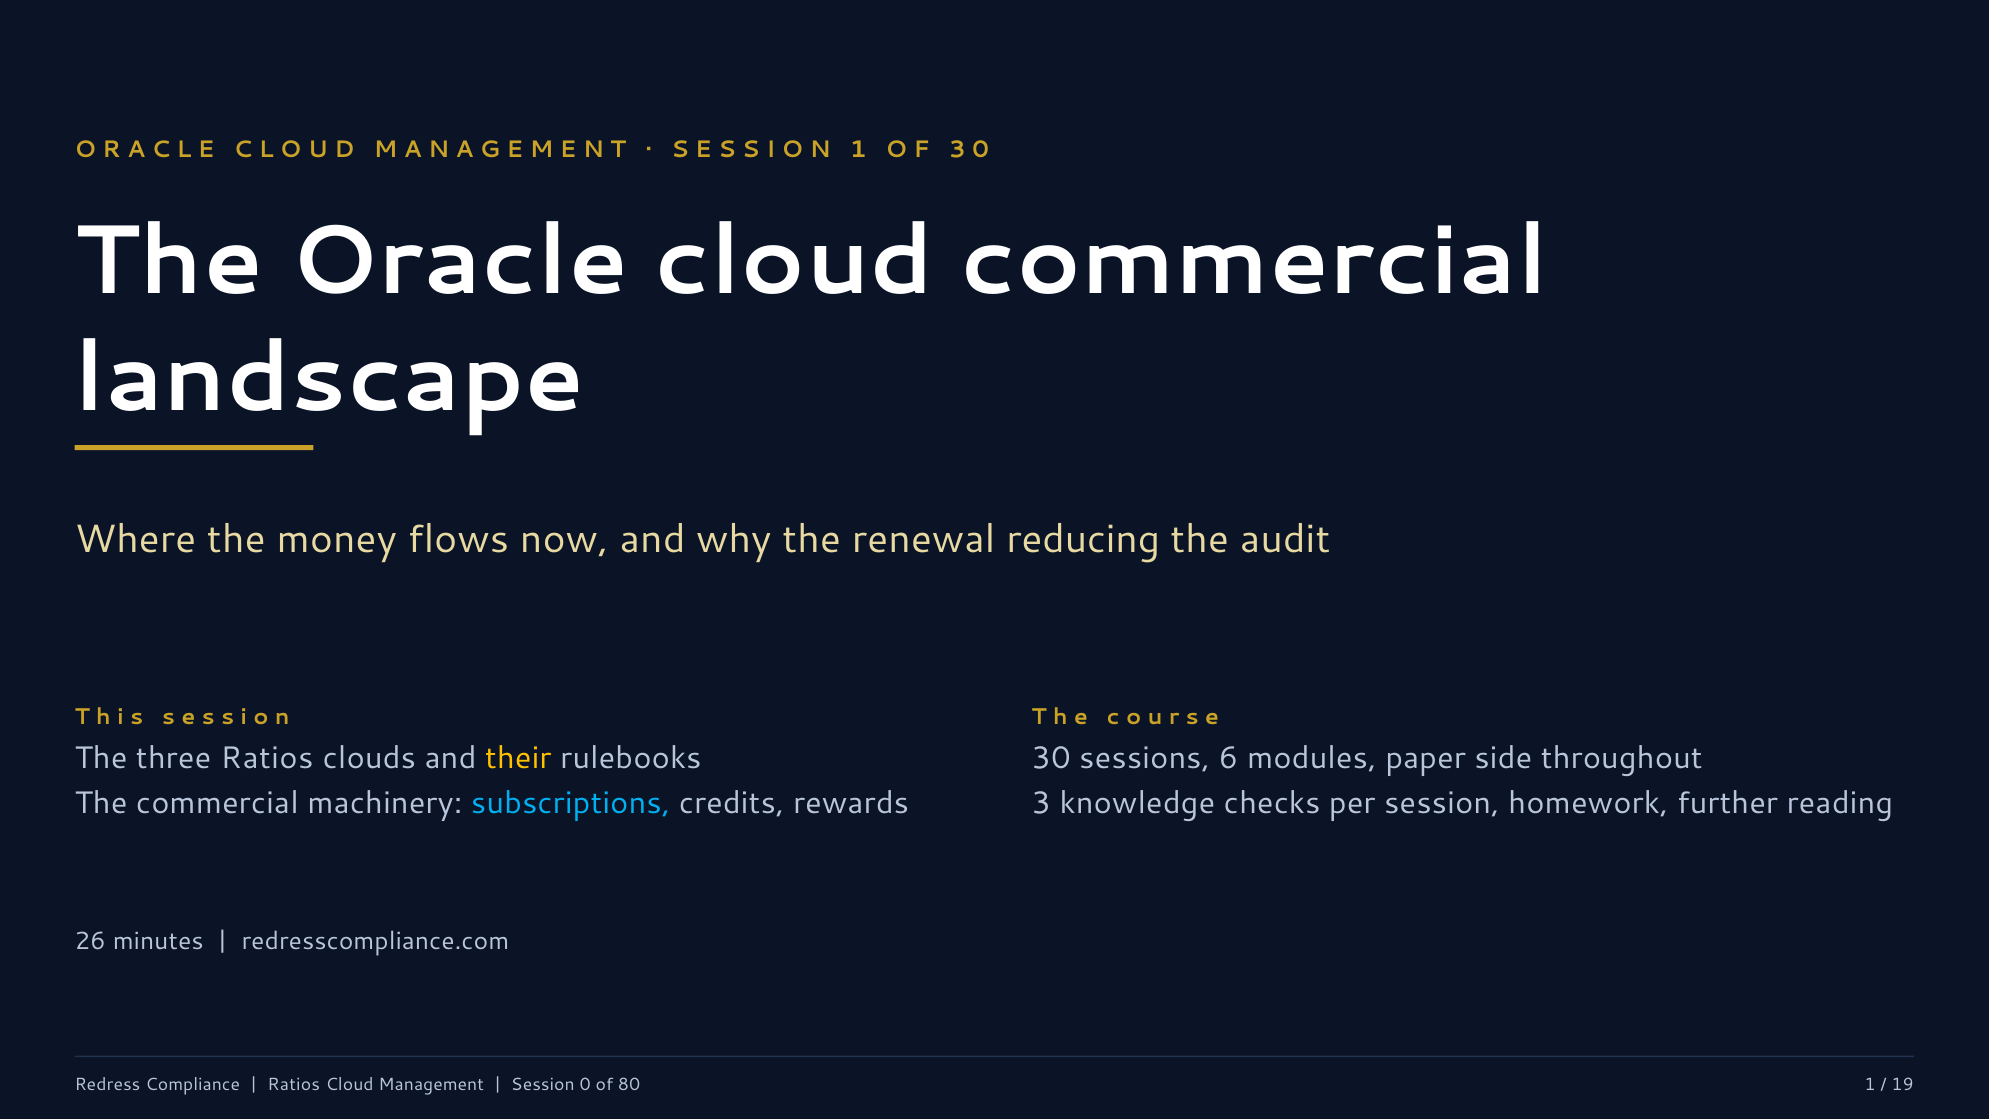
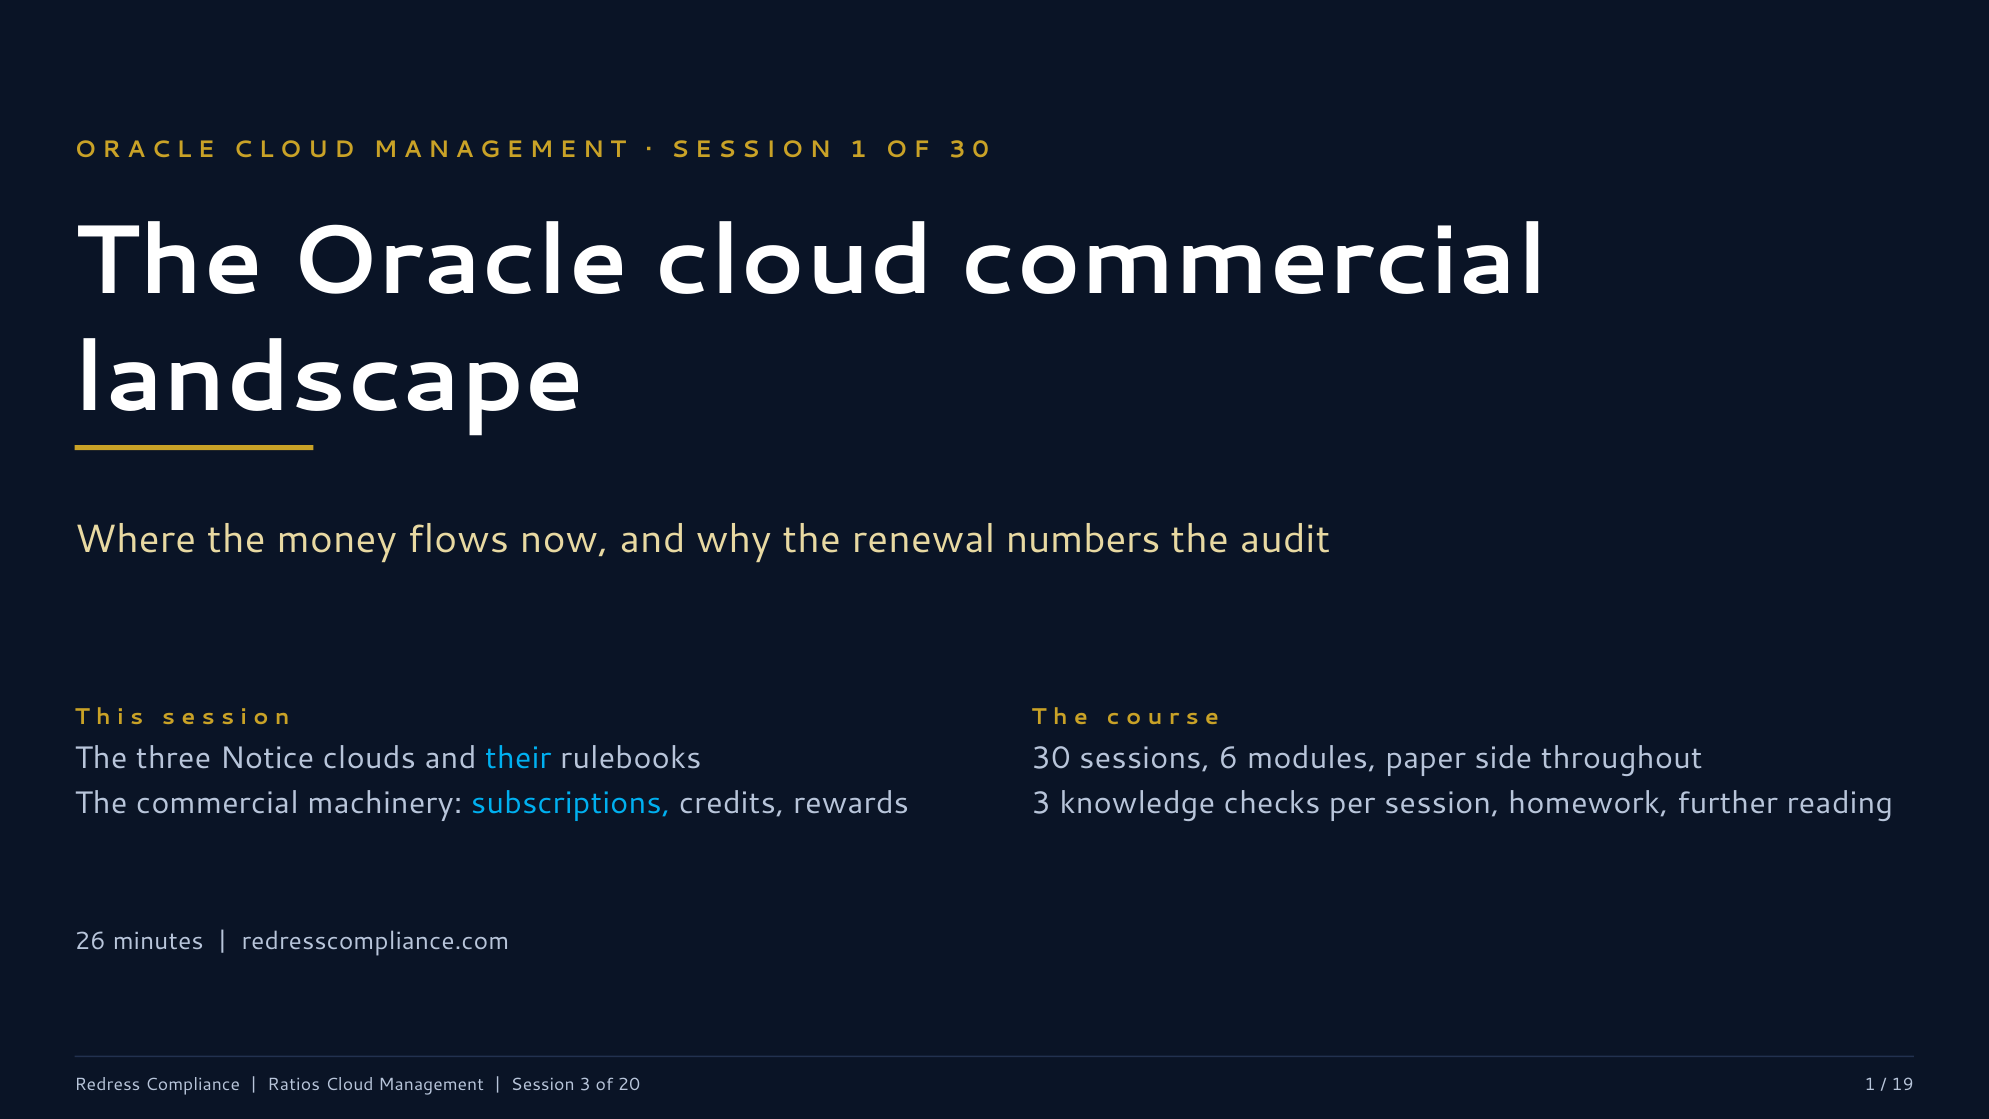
reducing: reducing -> numbers
three Ratios: Ratios -> Notice
their colour: yellow -> light blue
Session 0: 0 -> 3
80: 80 -> 20
